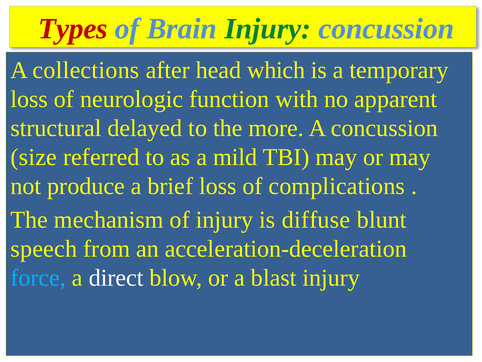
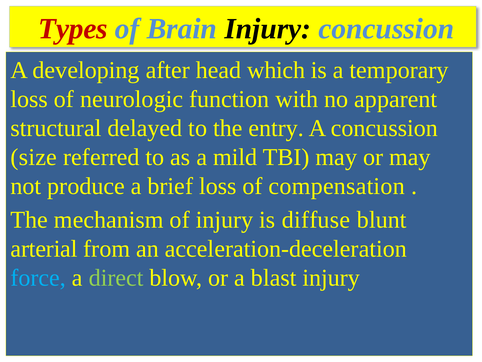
Injury at (268, 29) colour: green -> black
collections: collections -> developing
more: more -> entry
complications: complications -> compensation
speech: speech -> arterial
direct colour: white -> light green
